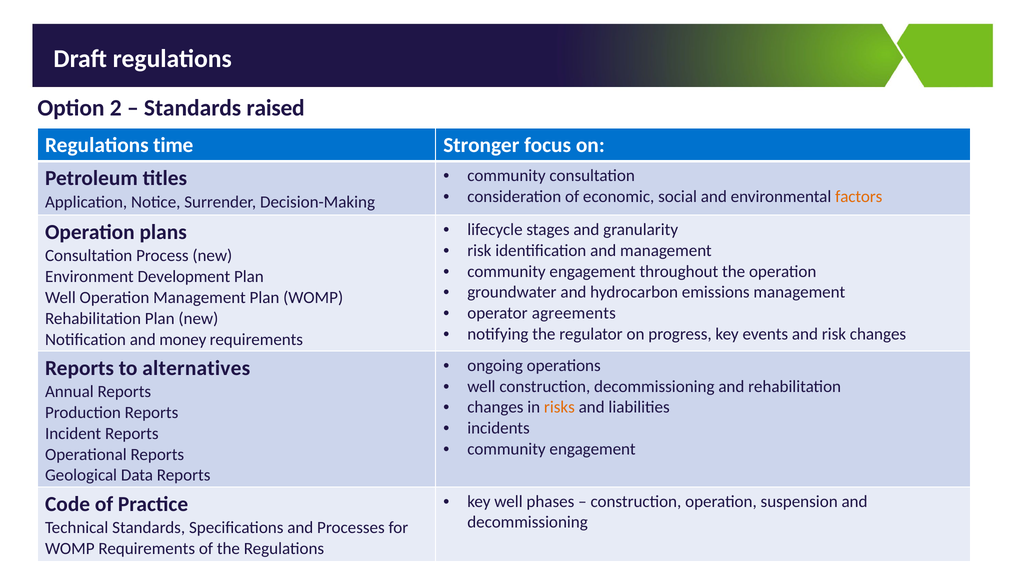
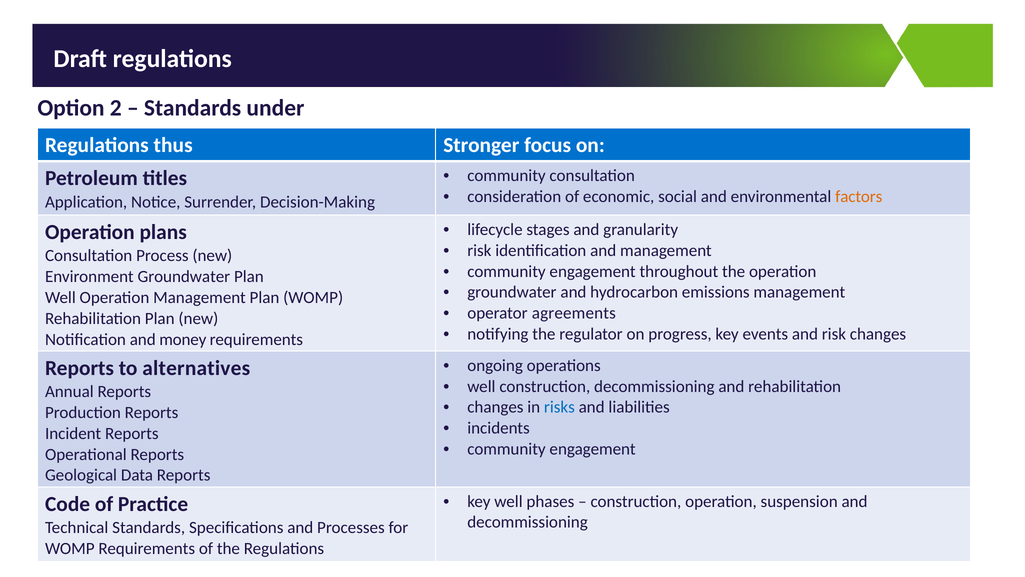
raised: raised -> under
time: time -> thus
Environment Development: Development -> Groundwater
risks colour: orange -> blue
